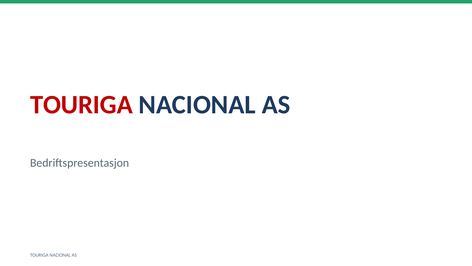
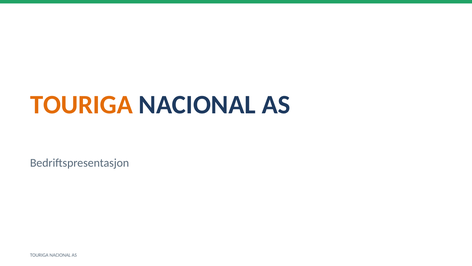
TOURIGA at (81, 105) colour: red -> orange
